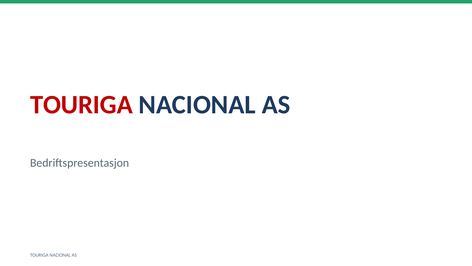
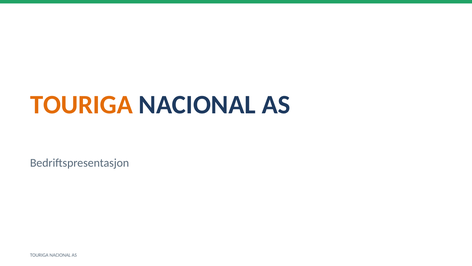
TOURIGA at (81, 105) colour: red -> orange
